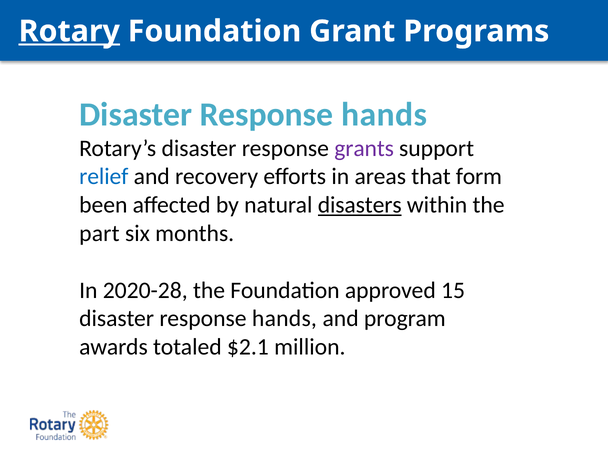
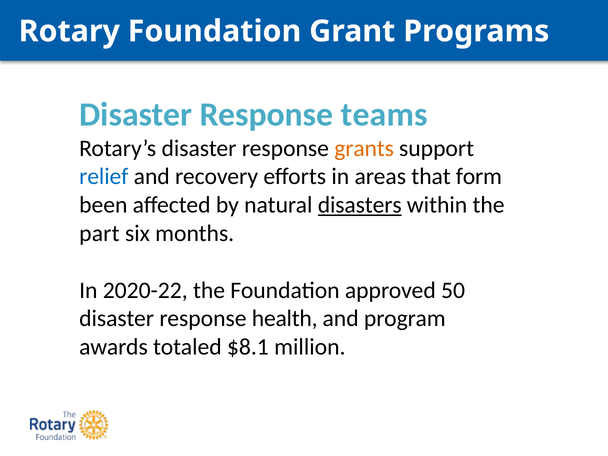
Rotary underline: present -> none
hands at (384, 115): hands -> teams
grants colour: purple -> orange
2020-28: 2020-28 -> 2020-22
15: 15 -> 50
hands at (284, 319): hands -> health
$2.1: $2.1 -> $8.1
